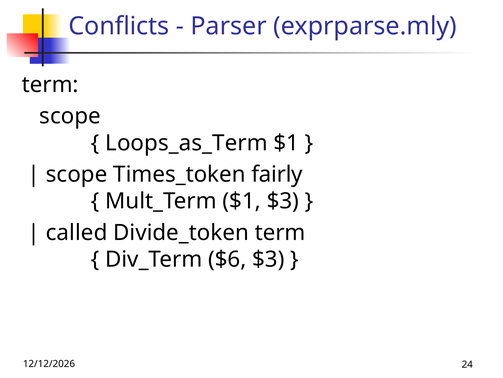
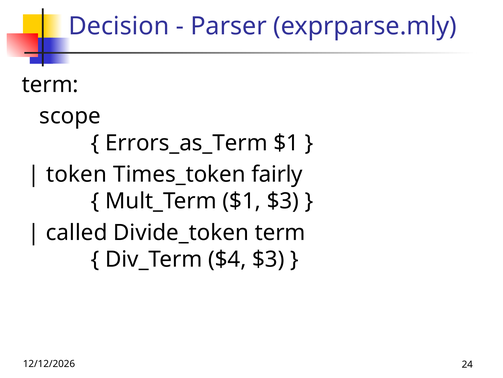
Conflicts: Conflicts -> Decision
Loops_as_Term: Loops_as_Term -> Errors_as_Term
scope at (77, 174): scope -> token
$6: $6 -> $4
